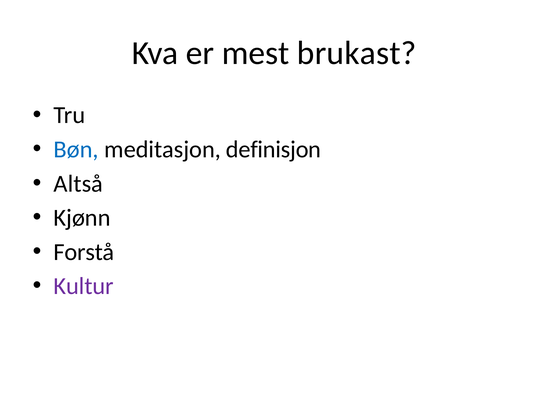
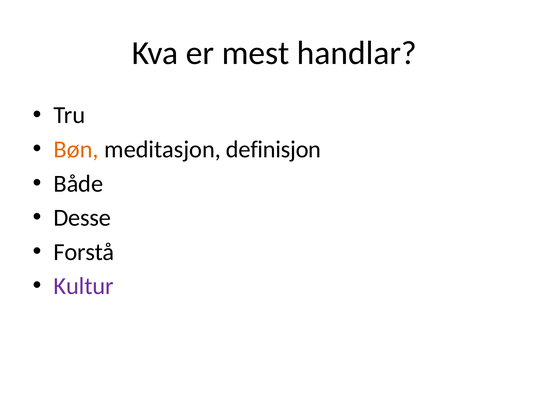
brukast: brukast -> handlar
Bøn colour: blue -> orange
Altså: Altså -> Både
Kjønn: Kjønn -> Desse
